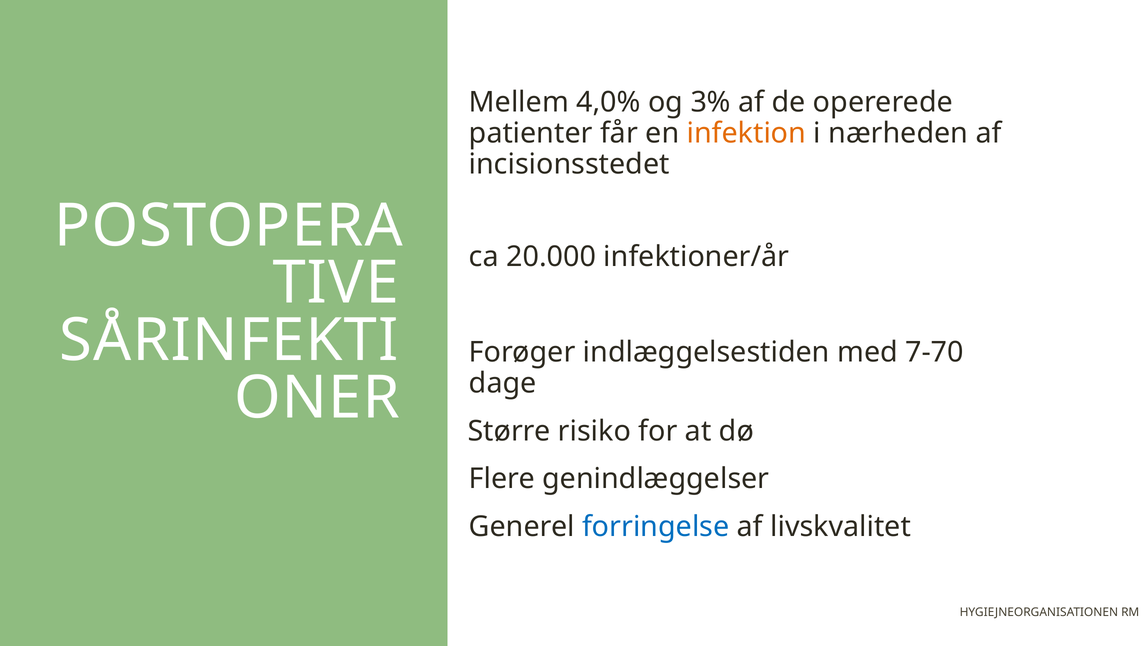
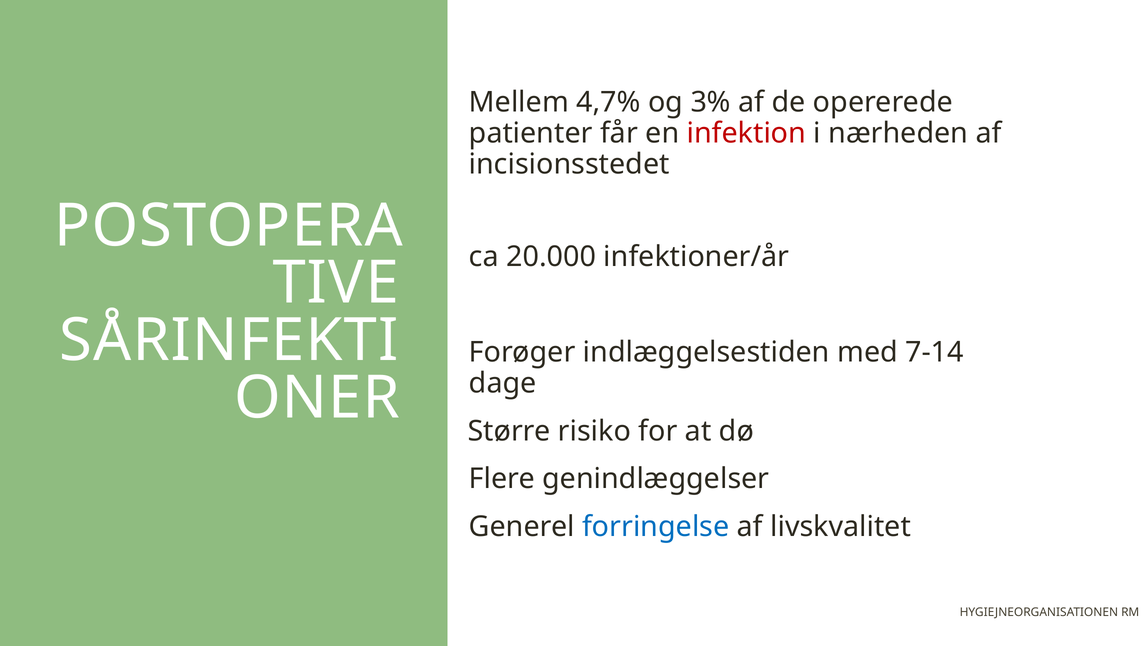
4,0%: 4,0% -> 4,7%
infektion colour: orange -> red
7-70: 7-70 -> 7-14
